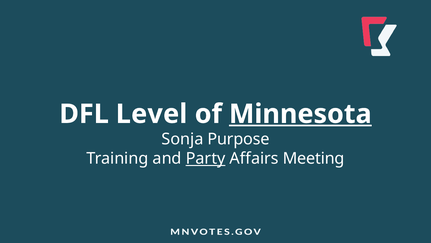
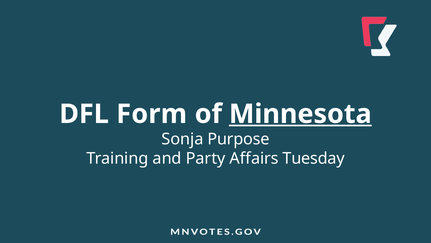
Level: Level -> Form
Party underline: present -> none
Meeting: Meeting -> Tuesday
